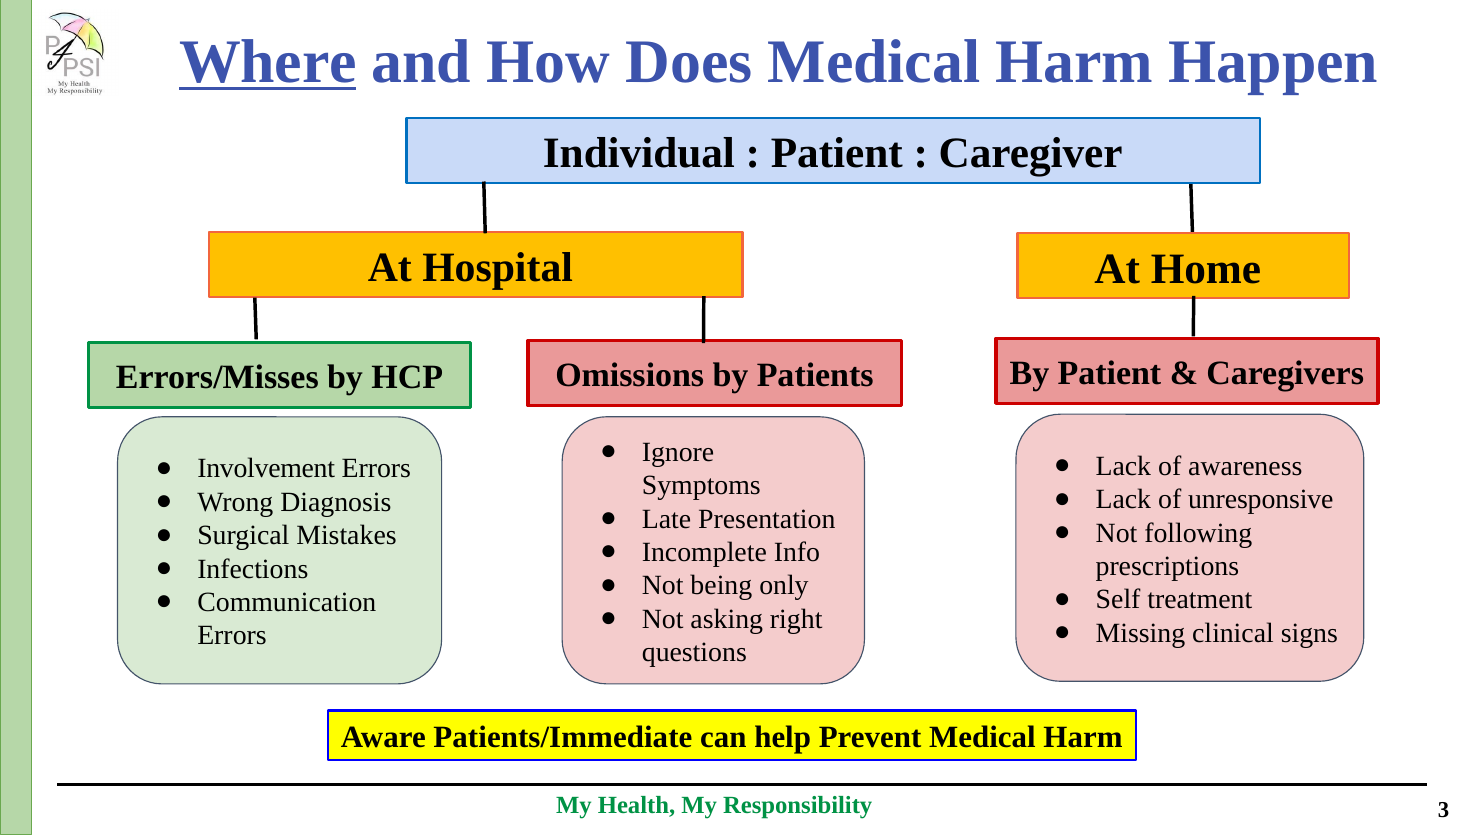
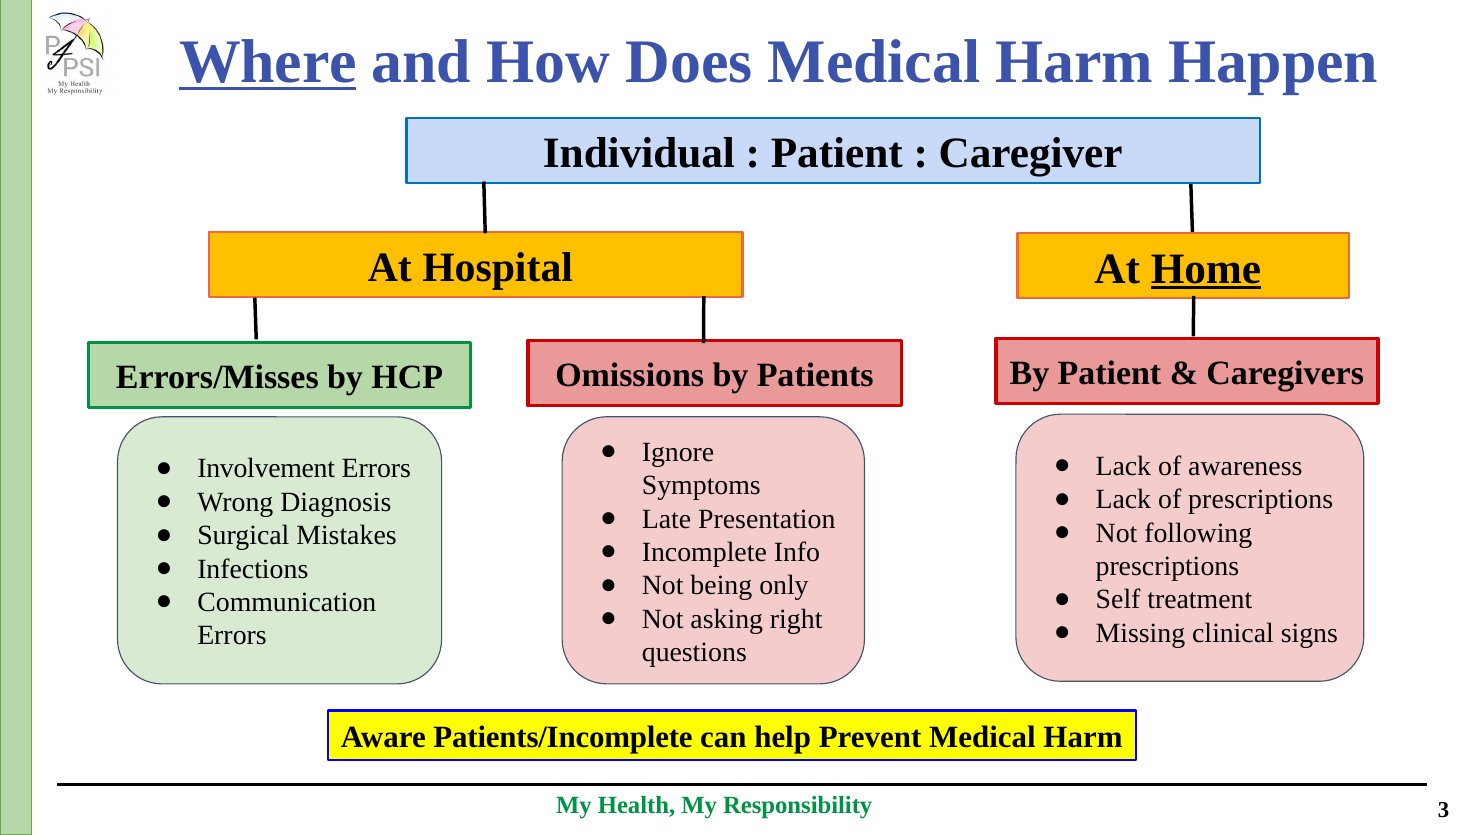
Home underline: none -> present
of unresponsive: unresponsive -> prescriptions
Patients/Immediate: Patients/Immediate -> Patients/Incomplete
